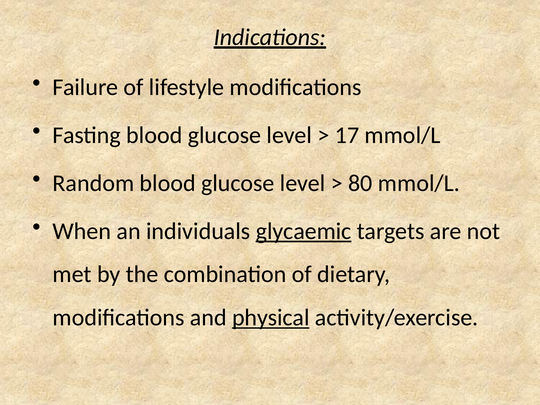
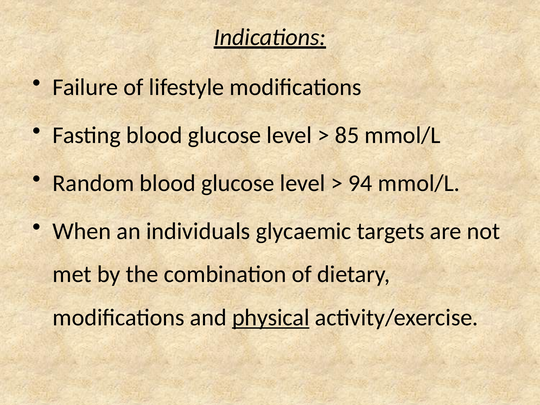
17: 17 -> 85
80: 80 -> 94
glycaemic underline: present -> none
